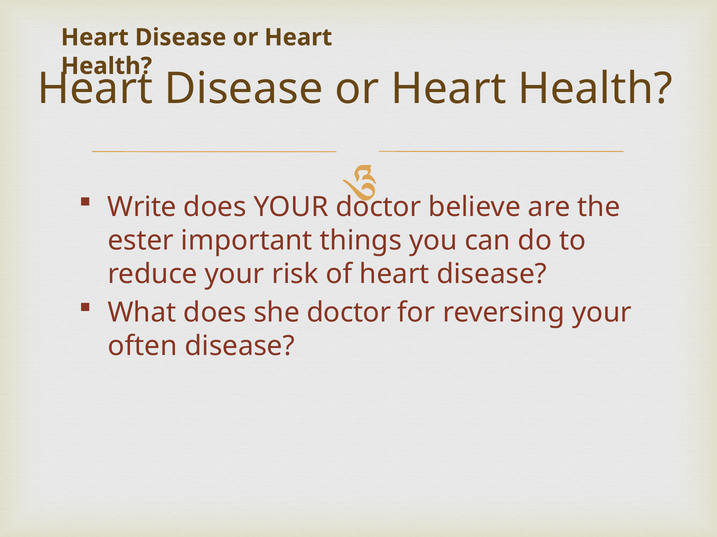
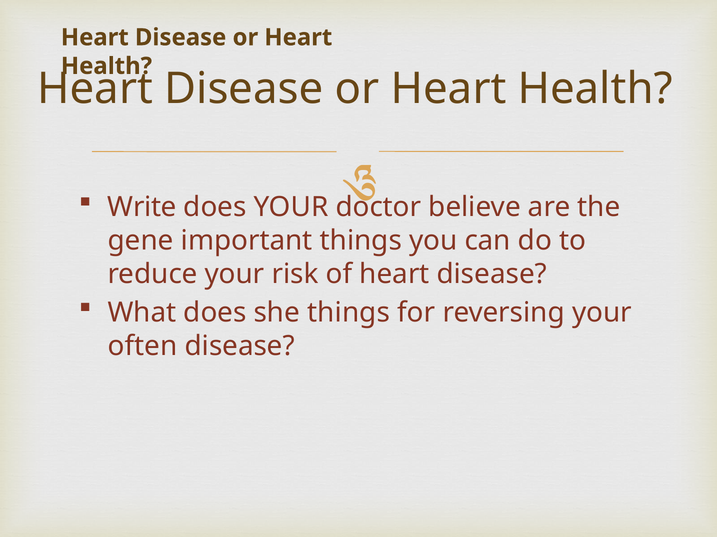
ester: ester -> gene
she doctor: doctor -> things
